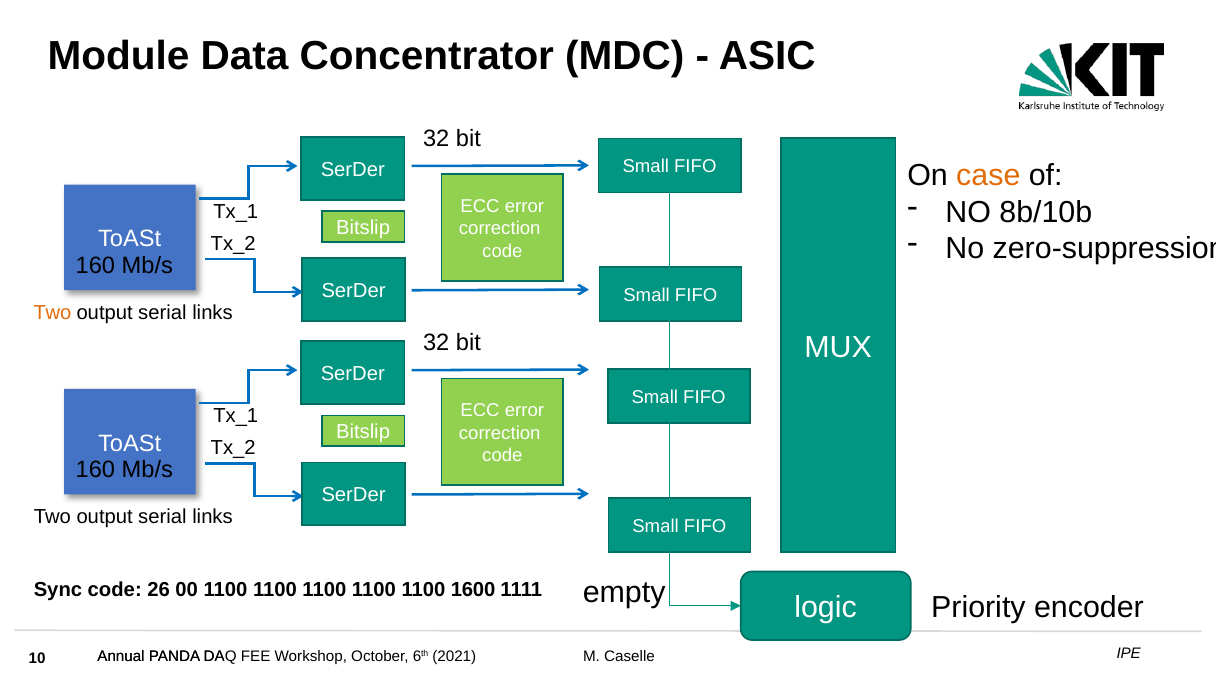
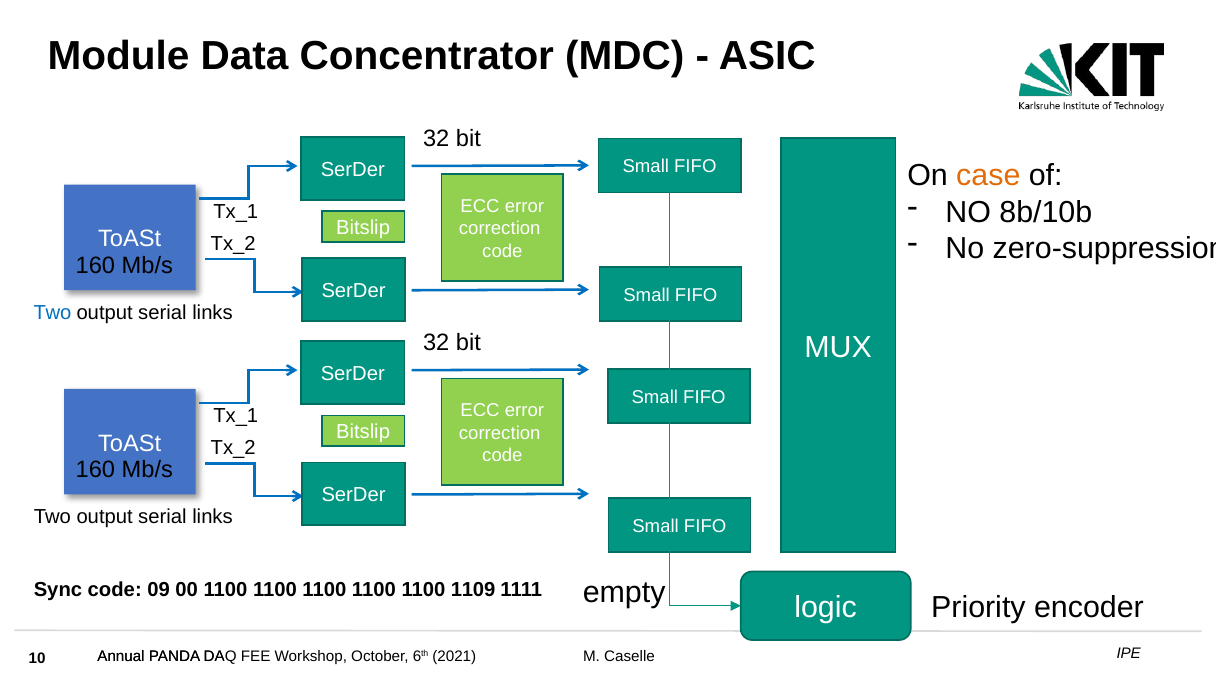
Two at (52, 313) colour: orange -> blue
26: 26 -> 09
1600: 1600 -> 1109
